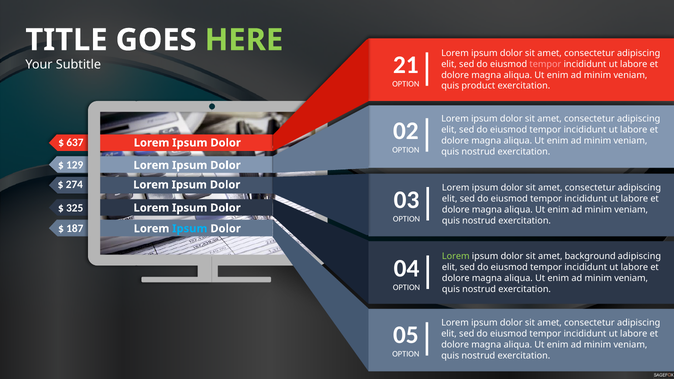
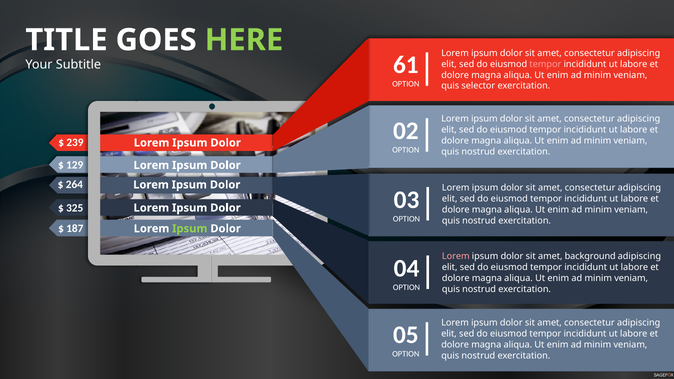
21: 21 -> 61
product: product -> selector
637: 637 -> 239
274: 274 -> 264
Ipsum at (190, 229) colour: light blue -> light green
Lorem at (456, 256) colour: light green -> pink
